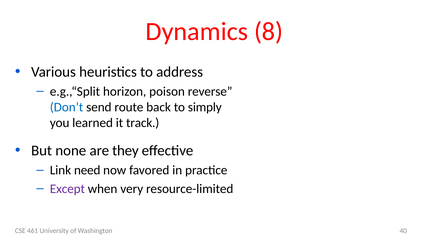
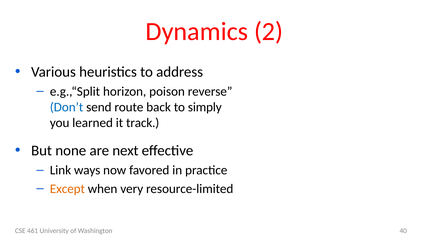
8: 8 -> 2
they: they -> next
need: need -> ways
Except colour: purple -> orange
